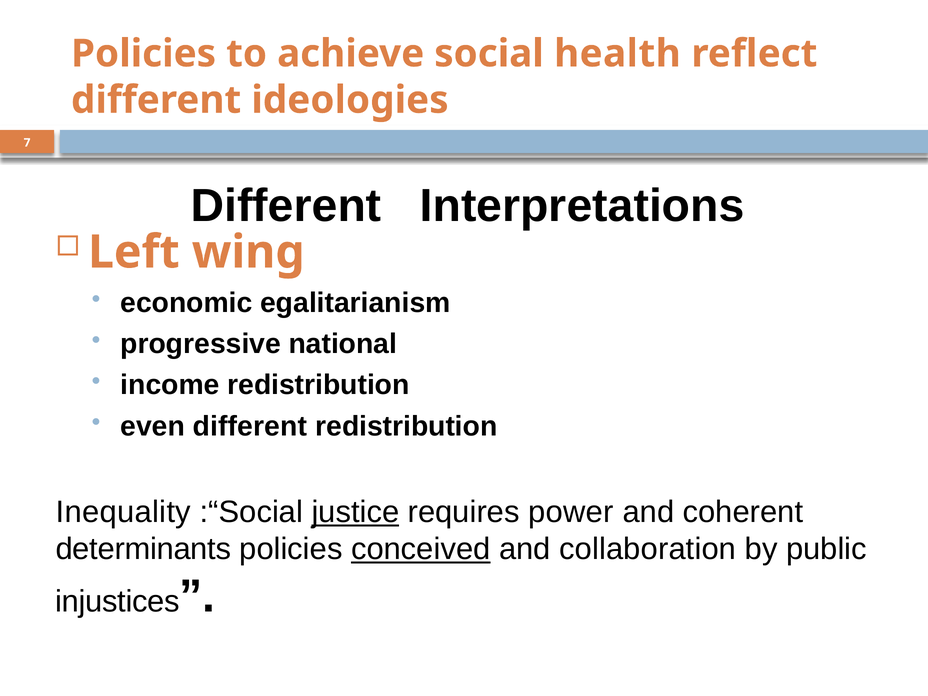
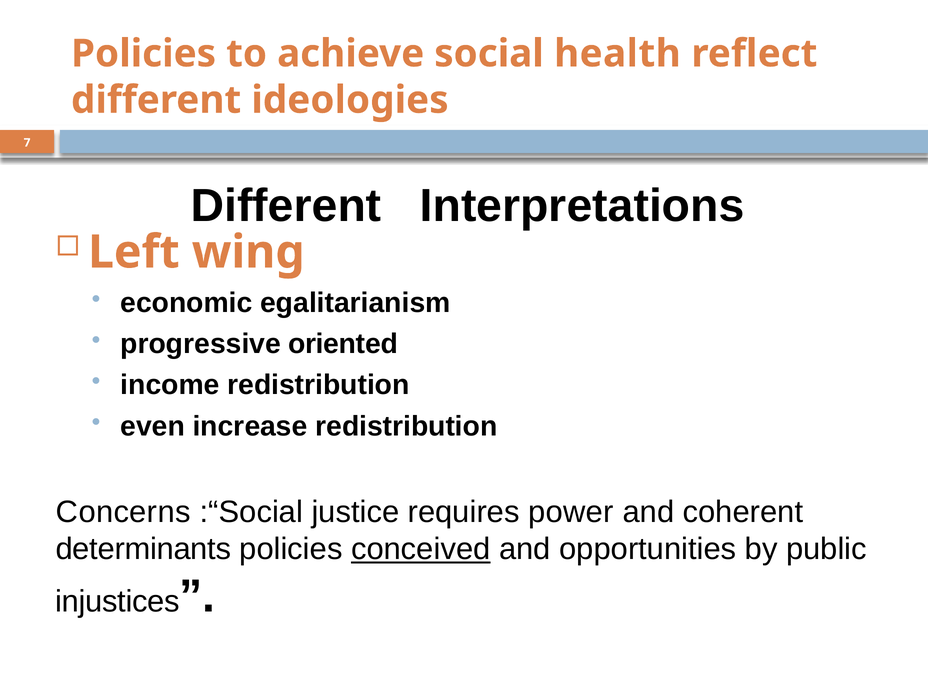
national: national -> oriented
even different: different -> increase
Inequality: Inequality -> Concerns
justice underline: present -> none
collaboration: collaboration -> opportunities
